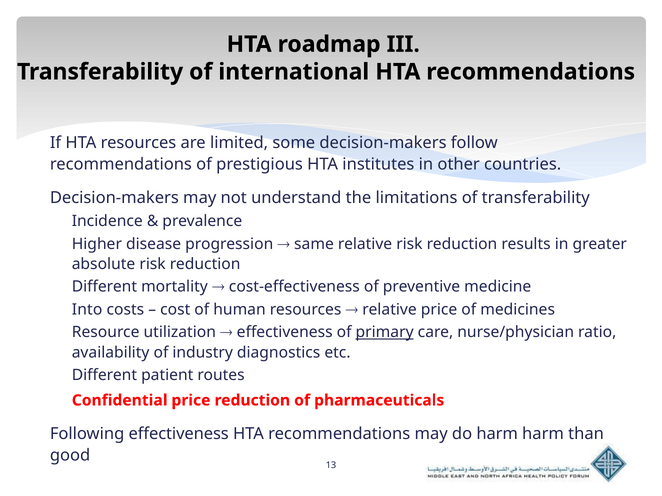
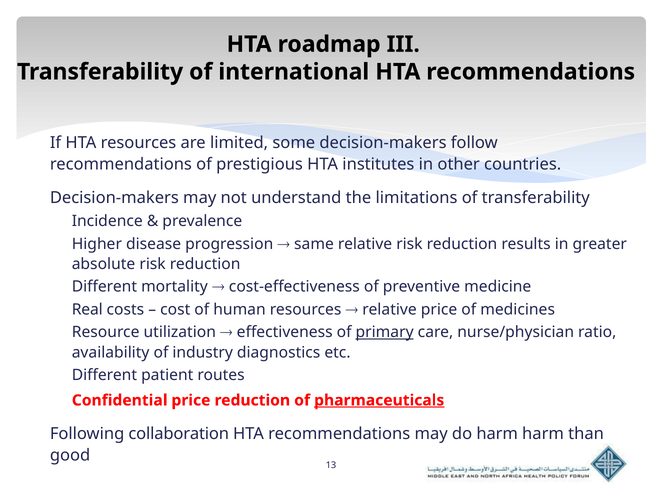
Into: Into -> Real
pharmaceuticals underline: none -> present
Following effectiveness: effectiveness -> collaboration
